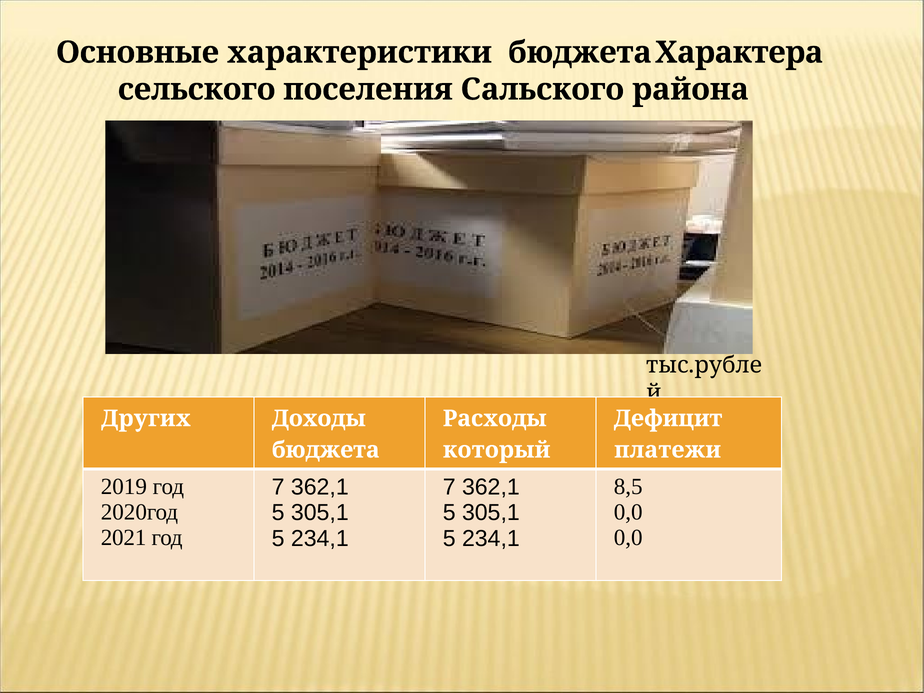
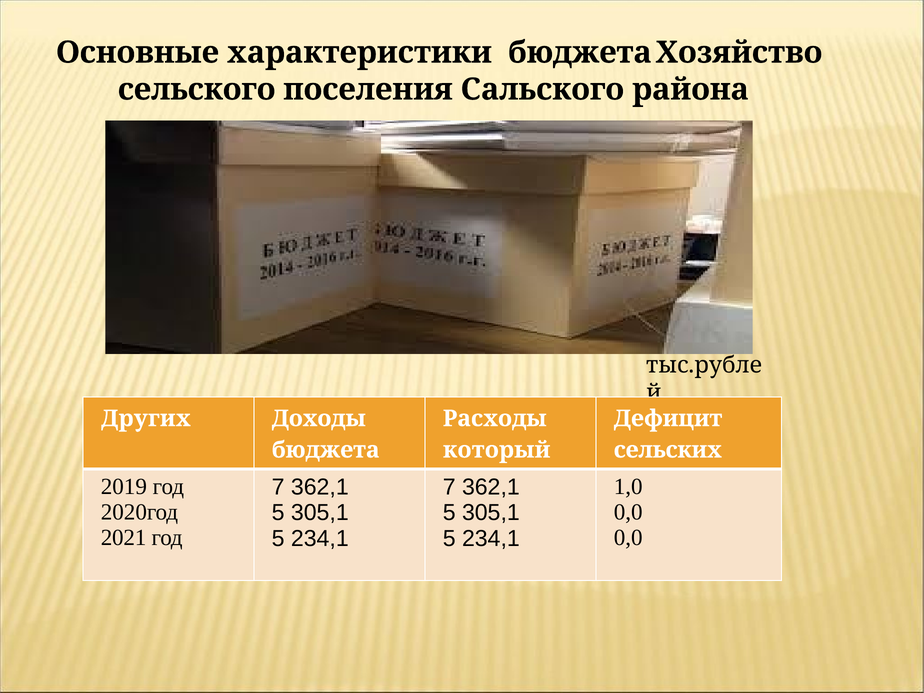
Характера: Характера -> Хозяйство
платежи: платежи -> сельских
8,5: 8,5 -> 1,0
